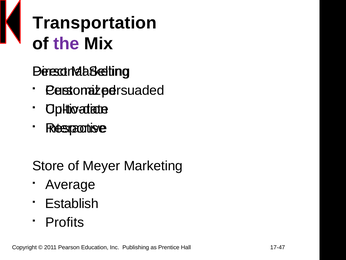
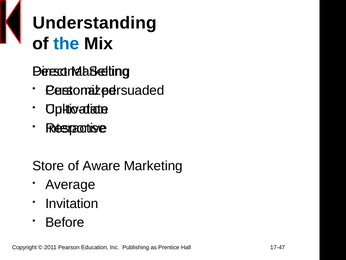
Transportation: Transportation -> Understanding
the colour: purple -> blue
Meyer: Meyer -> Aware
Establish: Establish -> Invitation
Profits: Profits -> Before
